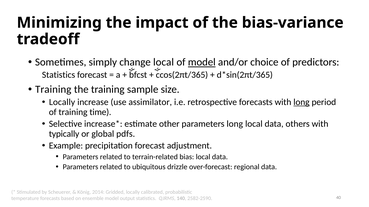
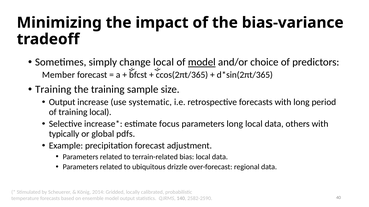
Statistics at (59, 75): Statistics -> Member
Locally at (62, 102): Locally -> Output
assimilator: assimilator -> systematic
long at (301, 102) underline: present -> none
training time: time -> local
other: other -> focus
